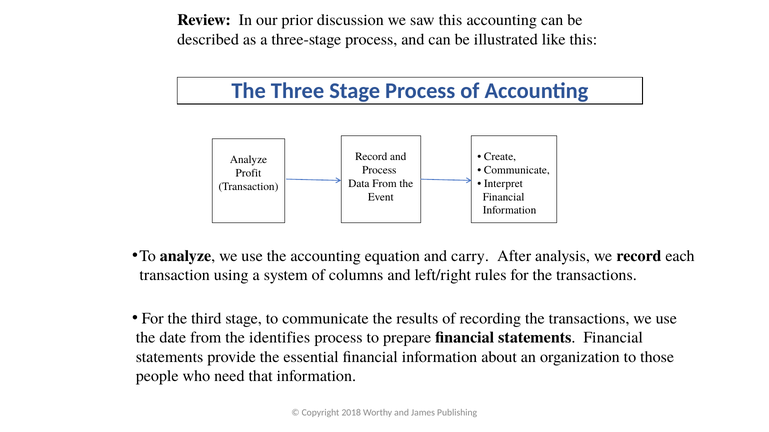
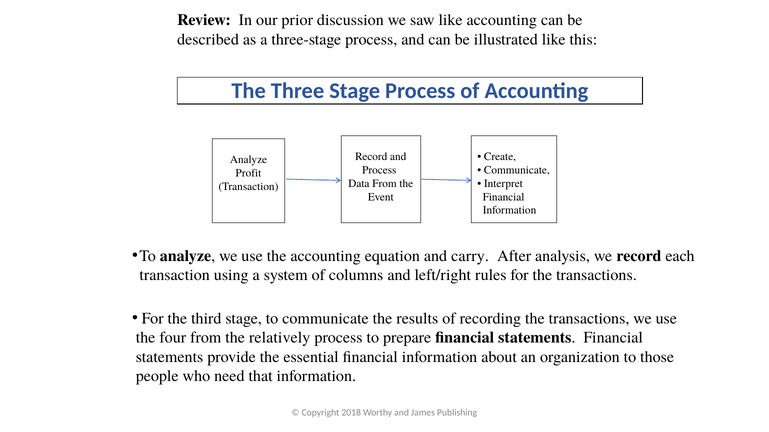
saw this: this -> like
date: date -> four
identifies: identifies -> relatively
